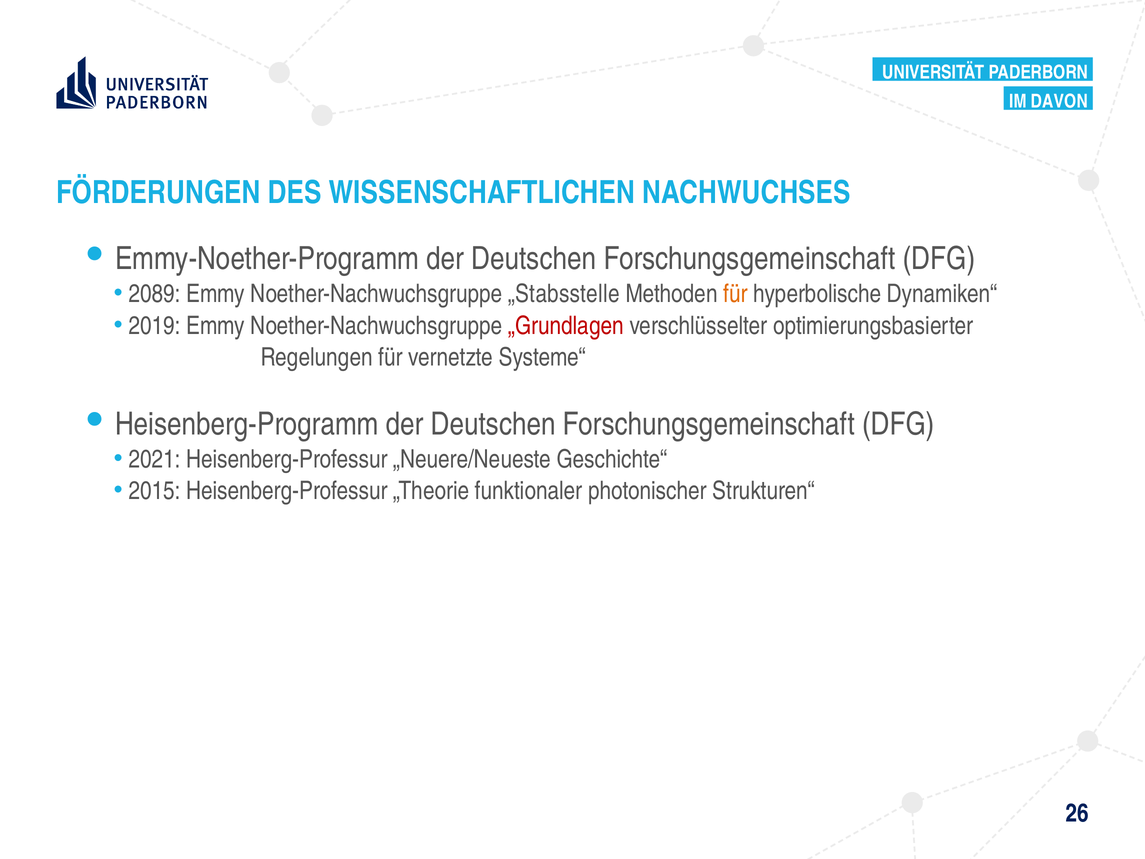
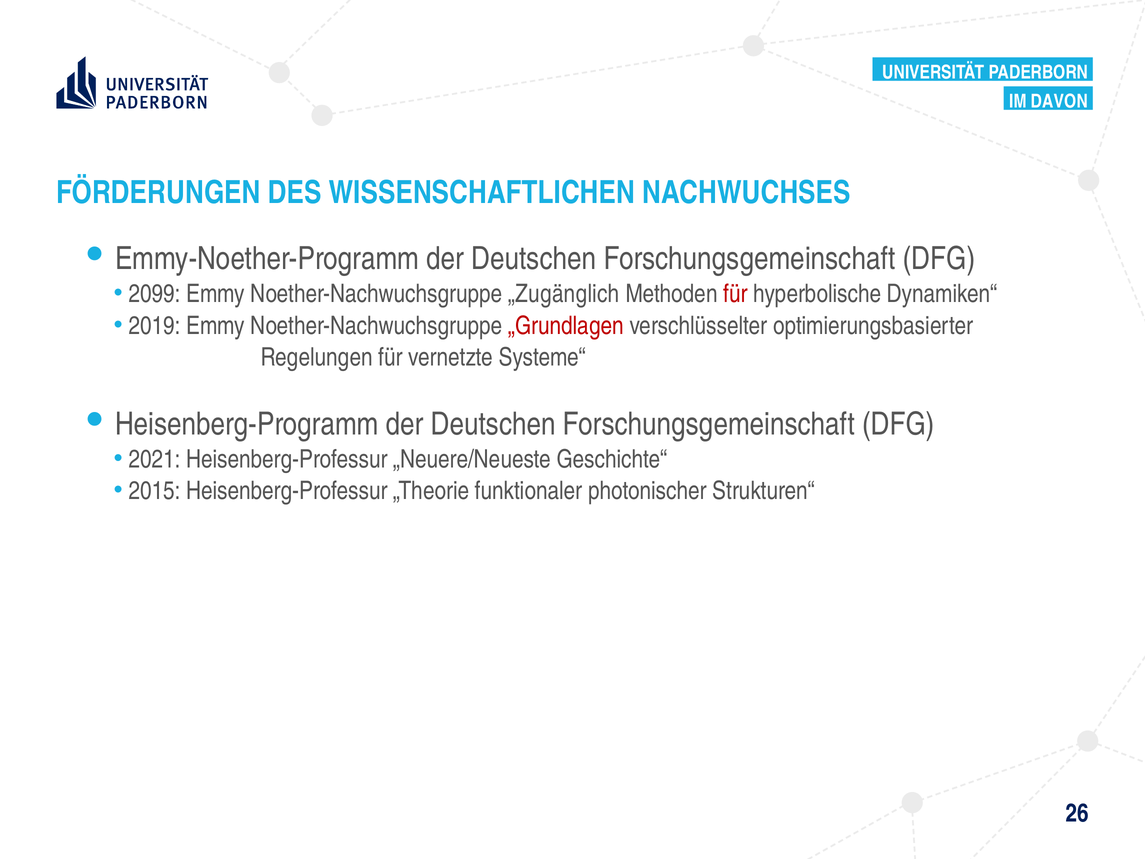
2089: 2089 -> 2099
„Stabsstelle: „Stabsstelle -> „Zugänglich
für at (736, 294) colour: orange -> red
